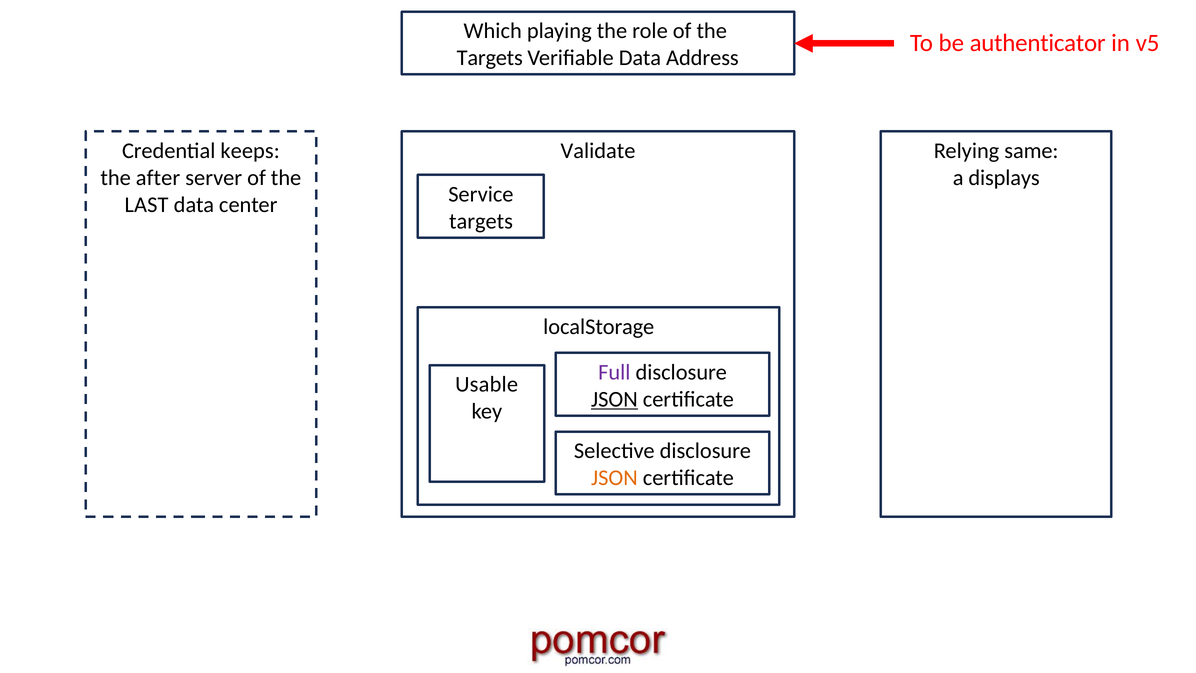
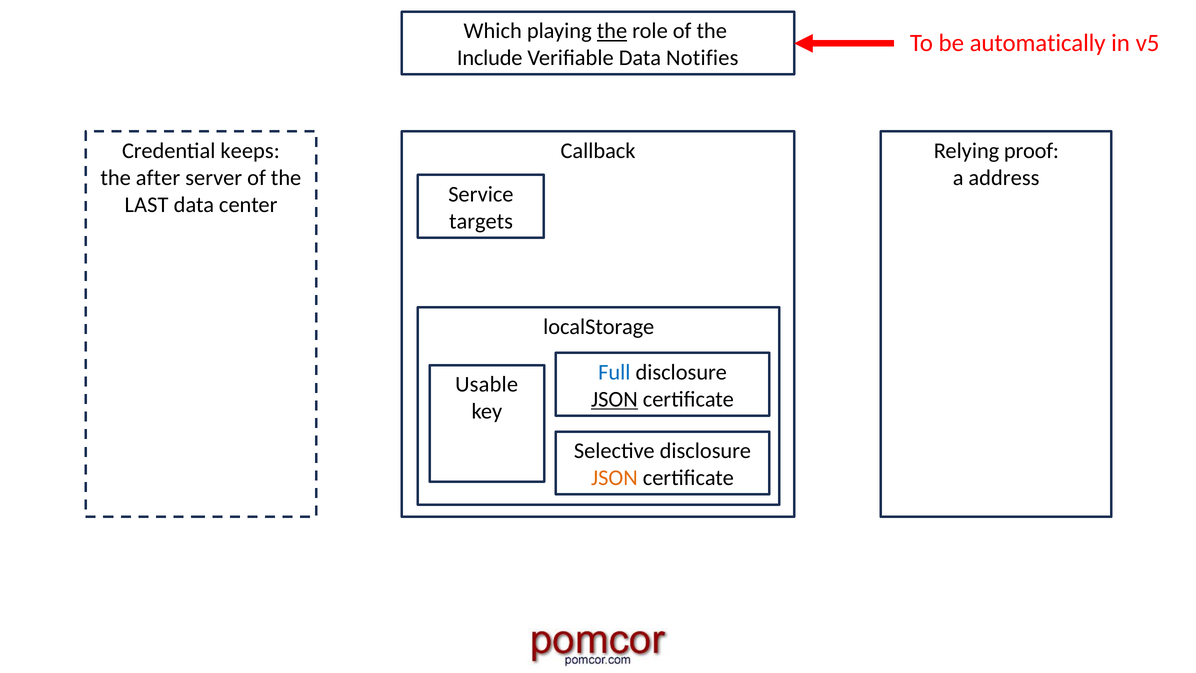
the at (612, 31) underline: none -> present
authenticator: authenticator -> automatically
Targets at (490, 58): Targets -> Include
Address: Address -> Notifies
Validate: Validate -> Callback
same: same -> proof
displays: displays -> address
Full colour: purple -> blue
